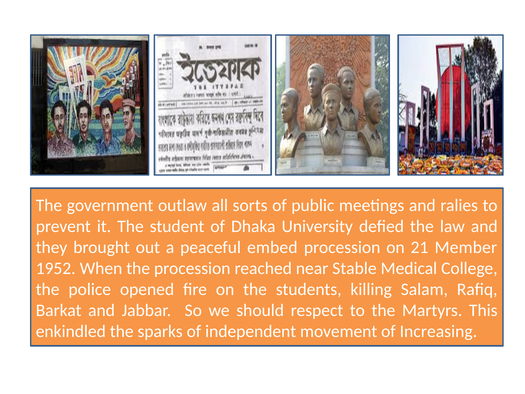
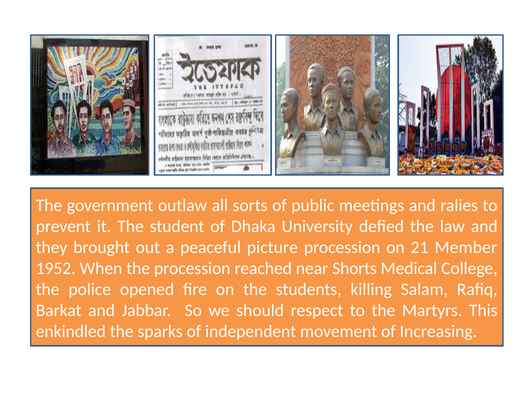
embed: embed -> picture
Stable: Stable -> Shorts
